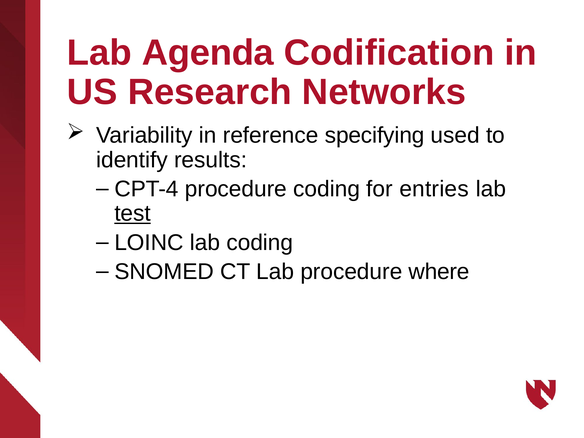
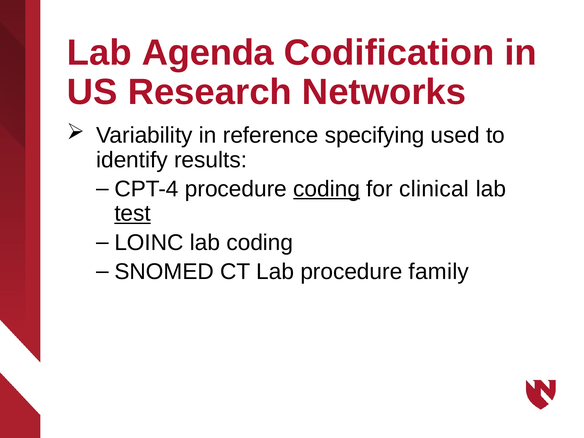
coding at (327, 189) underline: none -> present
entries: entries -> clinical
where: where -> family
